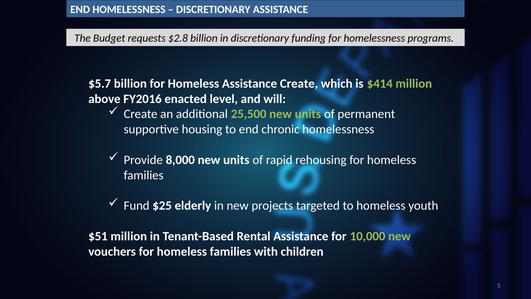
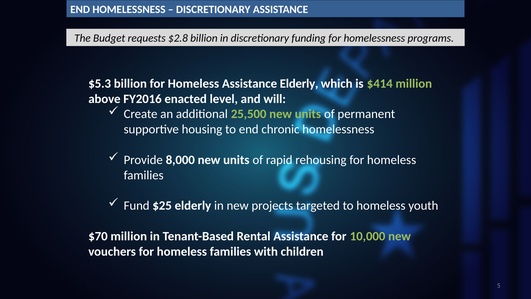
$5.7: $5.7 -> $5.3
Assistance Create: Create -> Elderly
$51: $51 -> $70
